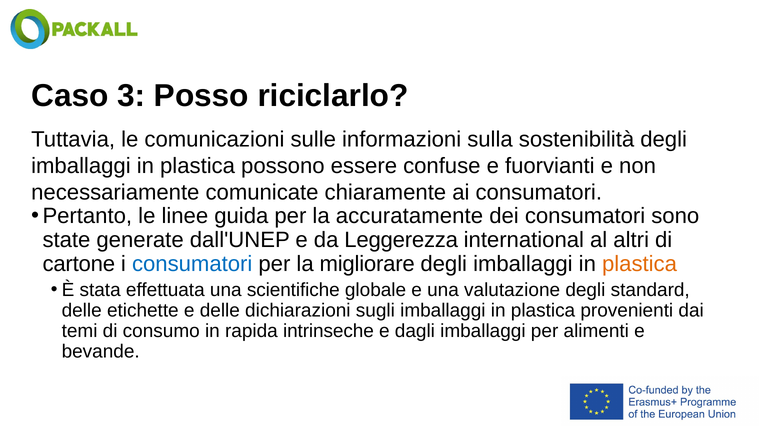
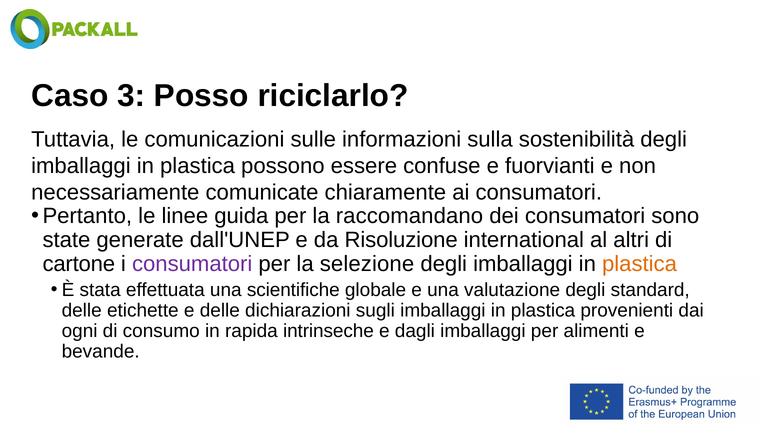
accuratamente: accuratamente -> raccomandano
Leggerezza: Leggerezza -> Risoluzione
consumatori at (192, 264) colour: blue -> purple
migliorare: migliorare -> selezione
temi: temi -> ogni
